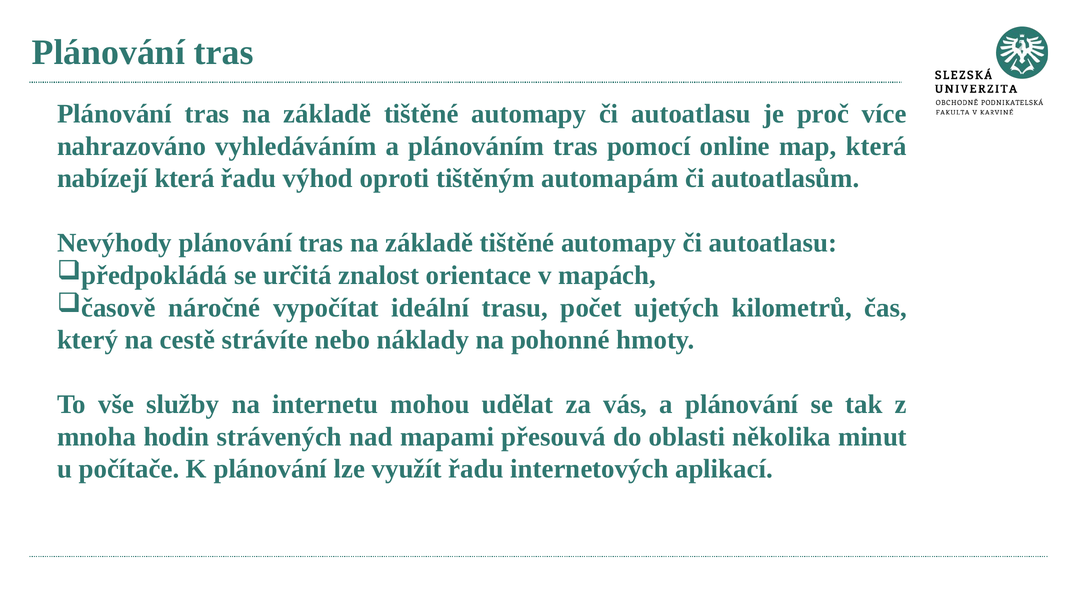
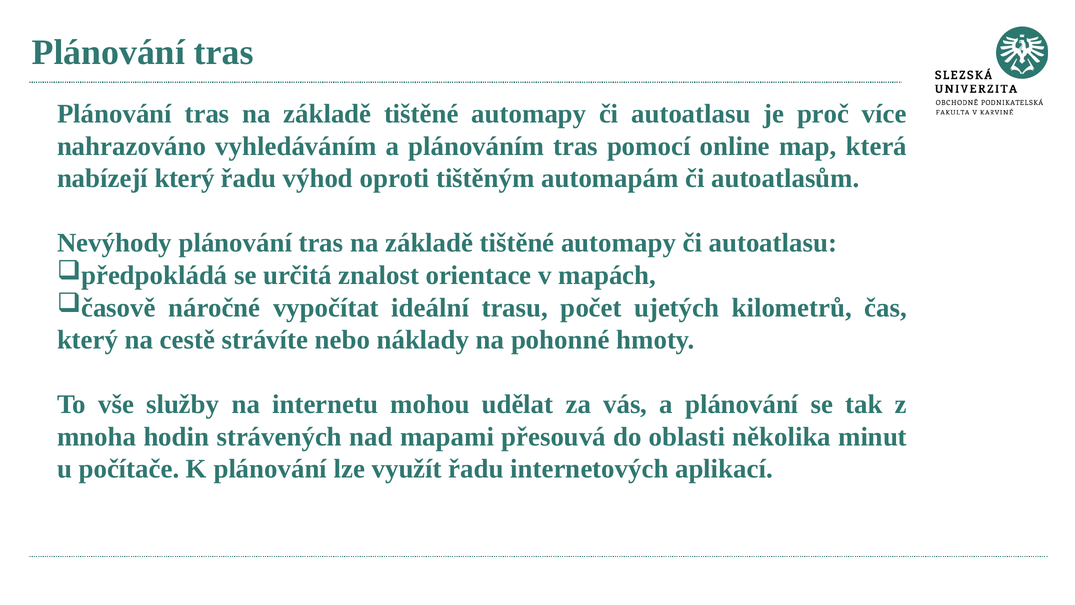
nabízejí která: která -> který
